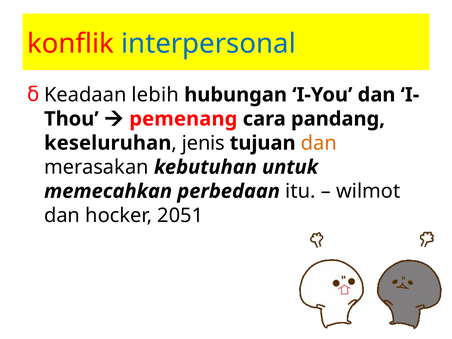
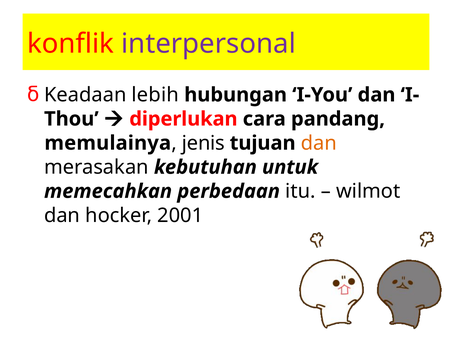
interpersonal colour: blue -> purple
pemenang: pemenang -> diperlukan
keseluruhan: keseluruhan -> memulainya
2051: 2051 -> 2001
